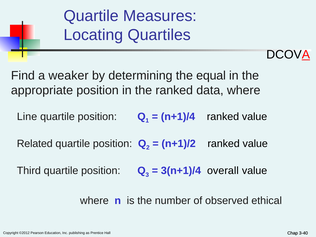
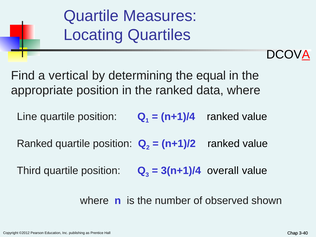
weaker: weaker -> vertical
Related at (35, 144): Related -> Ranked
ethical: ethical -> shown
